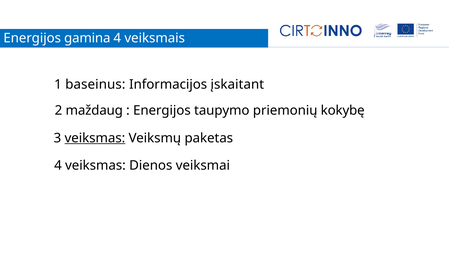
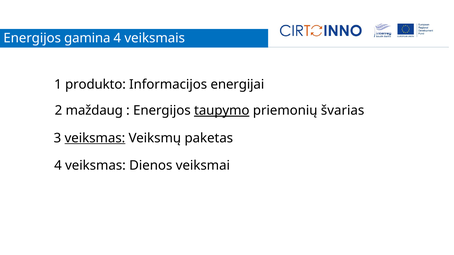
baseinus: baseinus -> produkto
įskaitant: įskaitant -> energijai
taupymo underline: none -> present
kokybę: kokybę -> švarias
